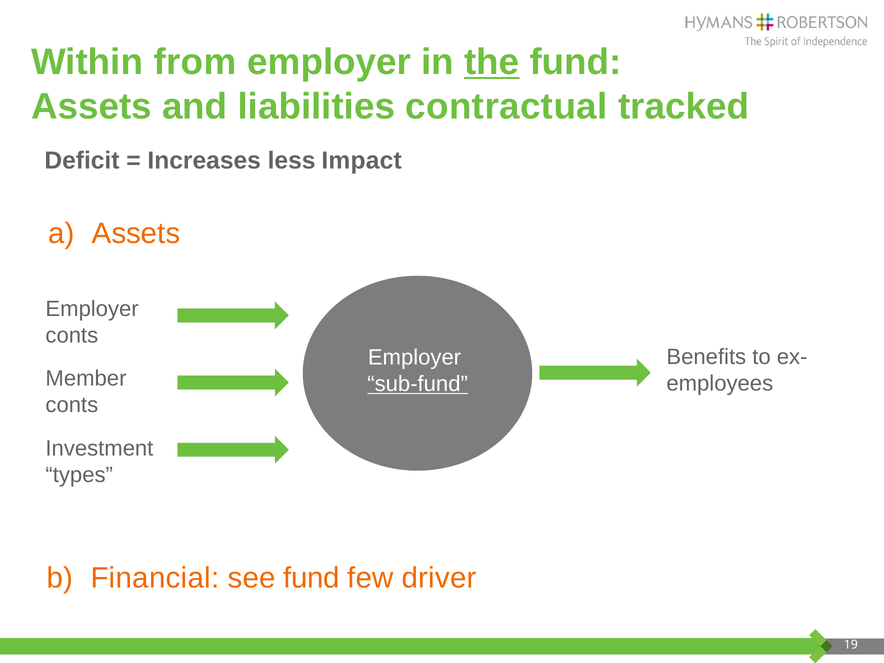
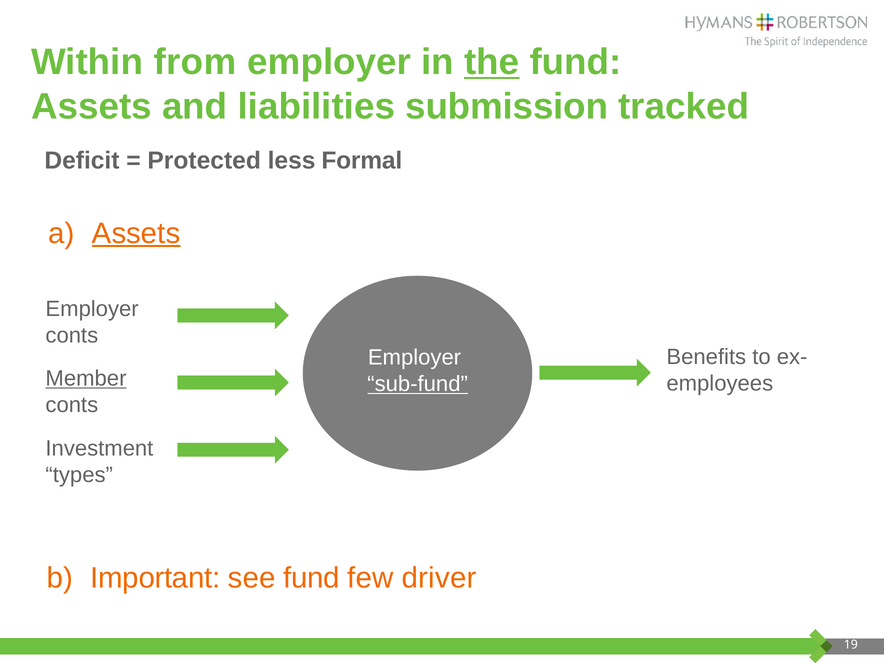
contractual: contractual -> submission
Increases: Increases -> Protected
Impact: Impact -> Formal
Assets at (136, 233) underline: none -> present
Member underline: none -> present
Financial: Financial -> Important
